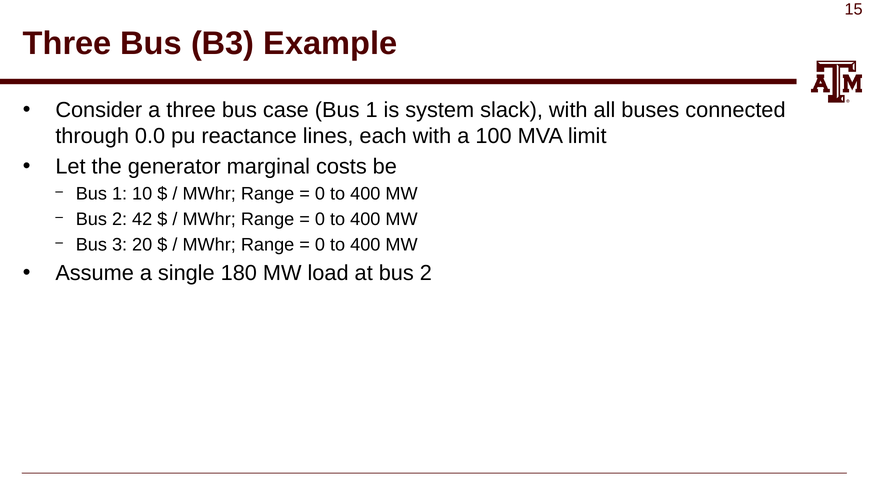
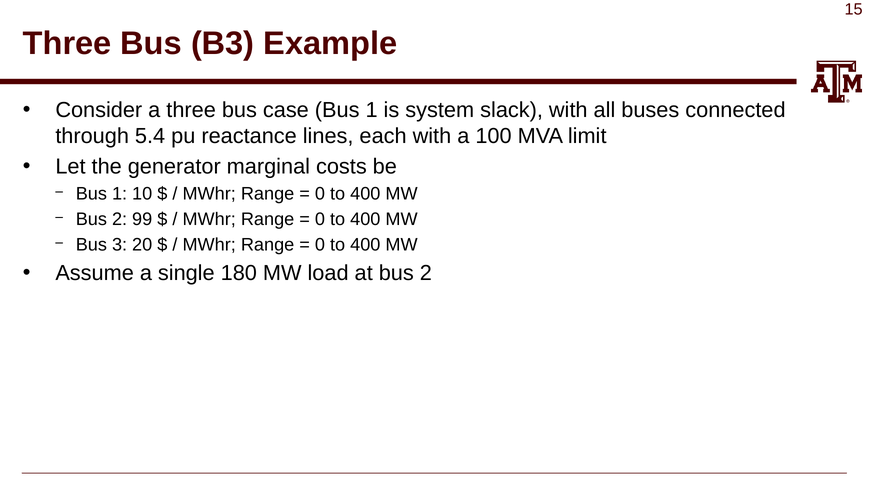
0.0: 0.0 -> 5.4
42: 42 -> 99
